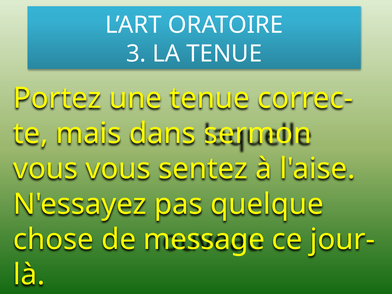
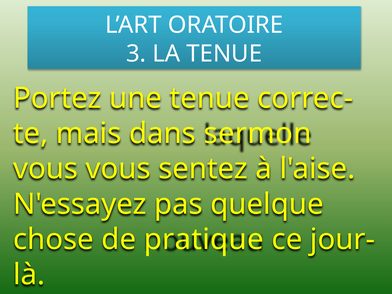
message: message -> pratique
